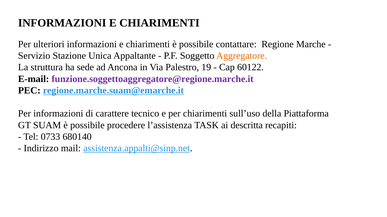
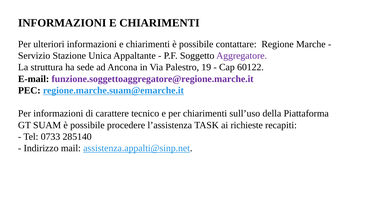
Aggregatore colour: orange -> purple
descritta: descritta -> richieste
680140: 680140 -> 285140
